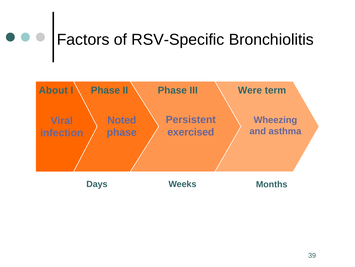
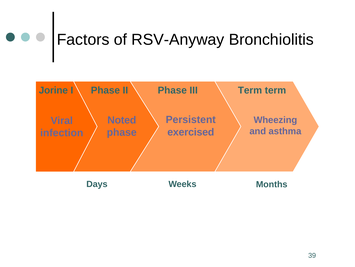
RSV-Specific: RSV-Specific -> RSV-Anyway
About: About -> Jorine
III Were: Were -> Term
